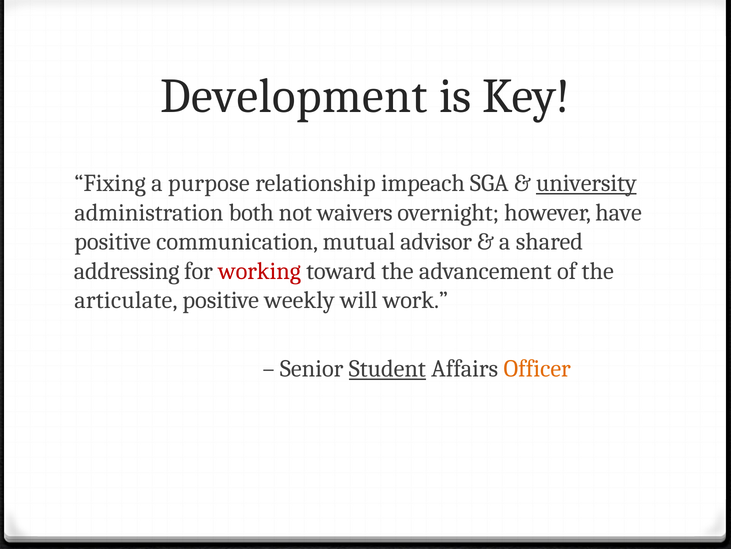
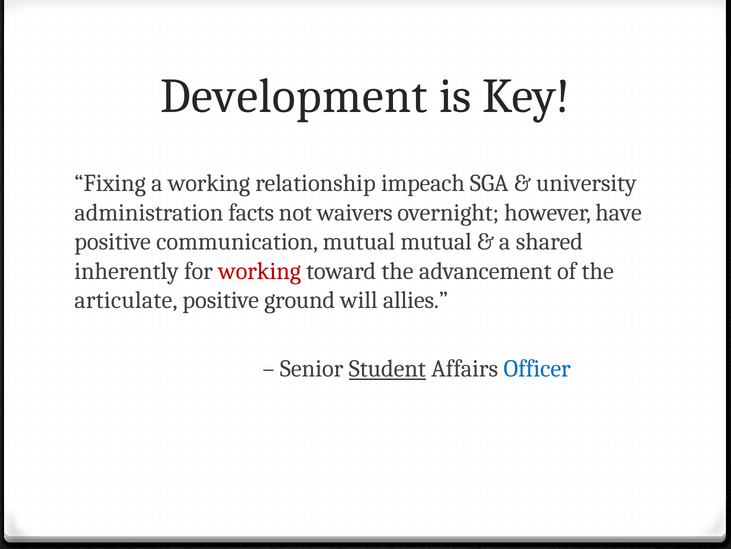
a purpose: purpose -> working
university underline: present -> none
both: both -> facts
mutual advisor: advisor -> mutual
addressing: addressing -> inherently
weekly: weekly -> ground
work: work -> allies
Officer colour: orange -> blue
